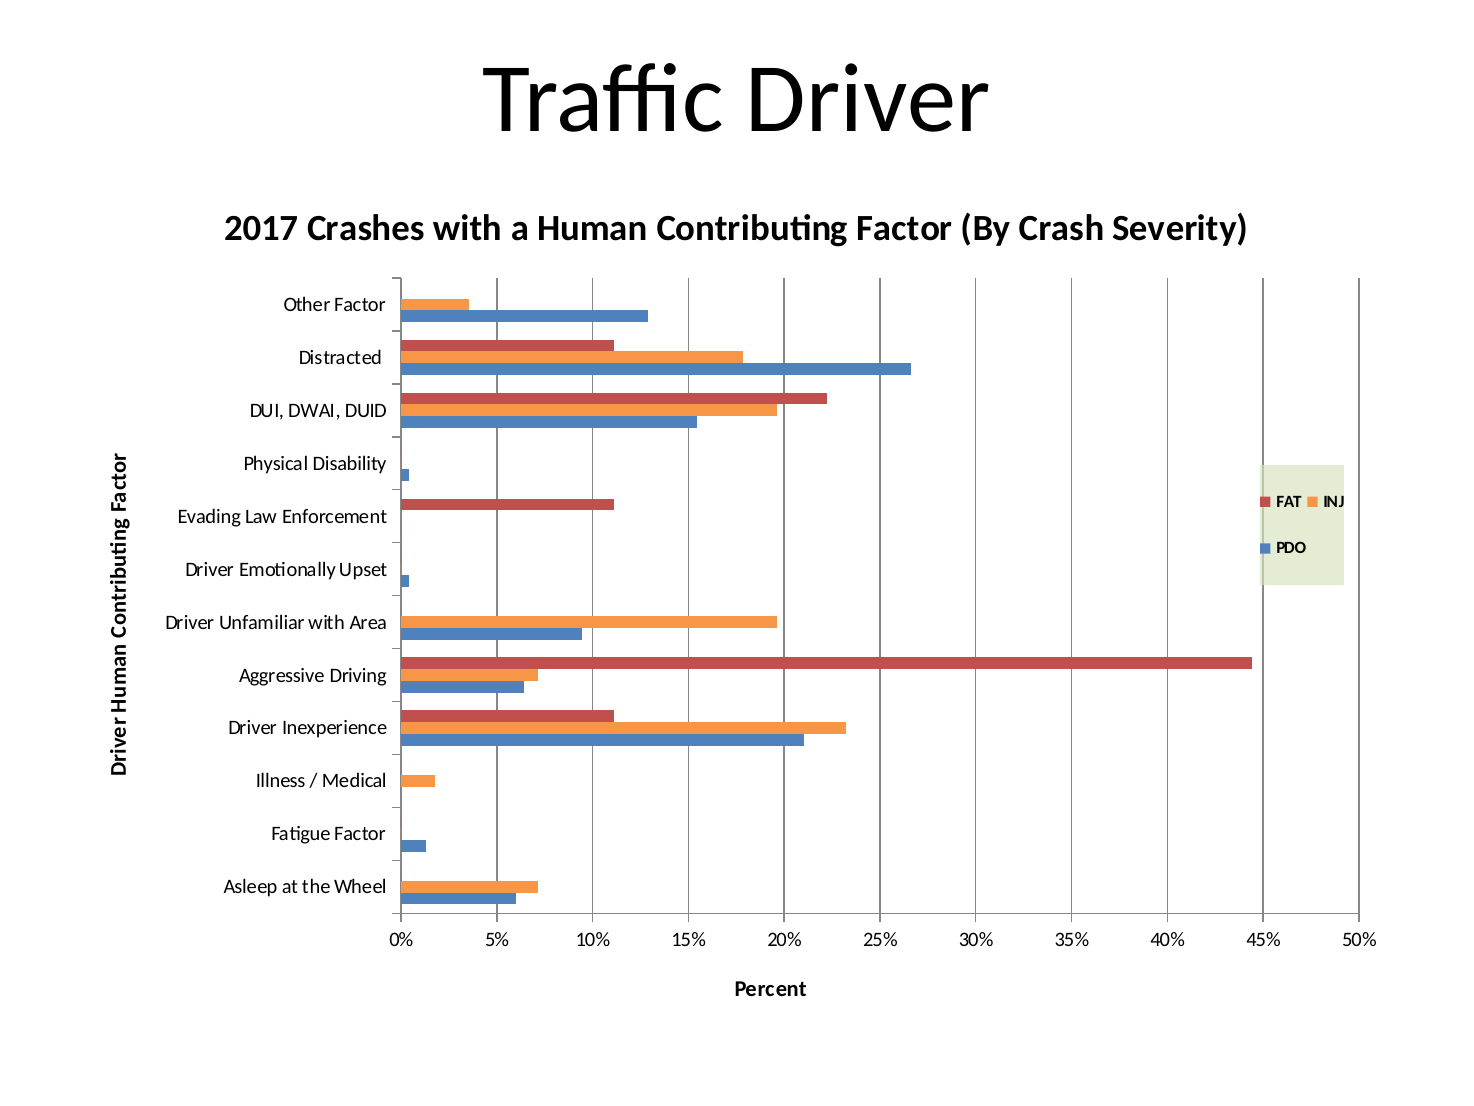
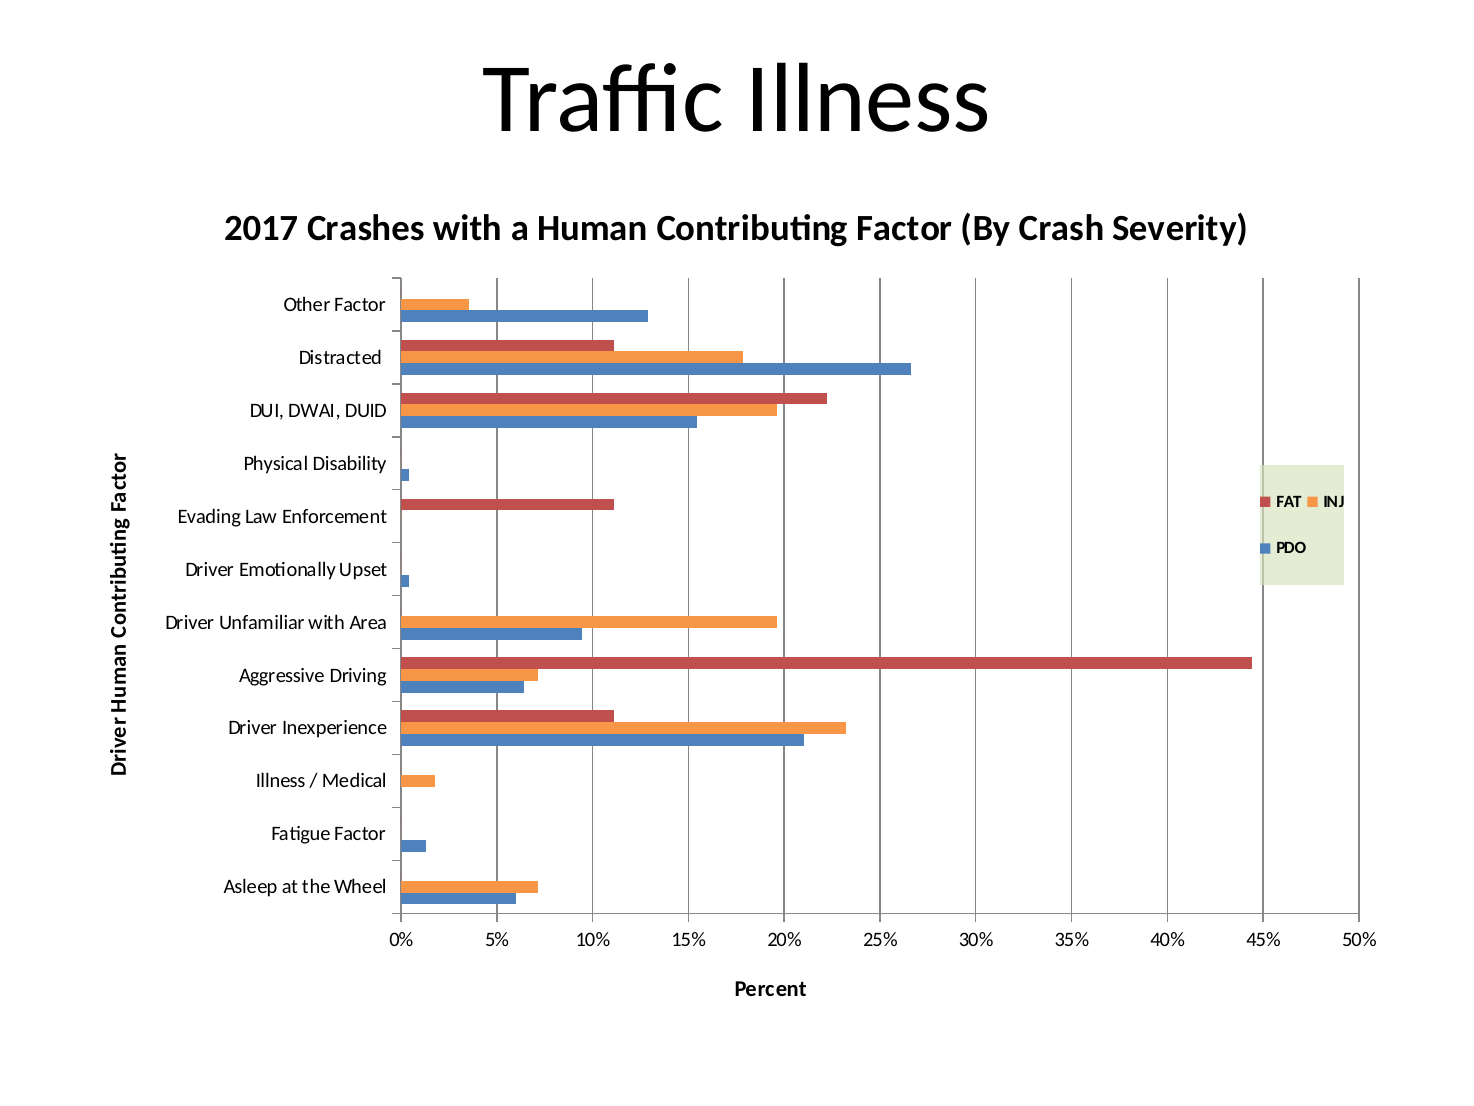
Traffic Driver: Driver -> Illness
